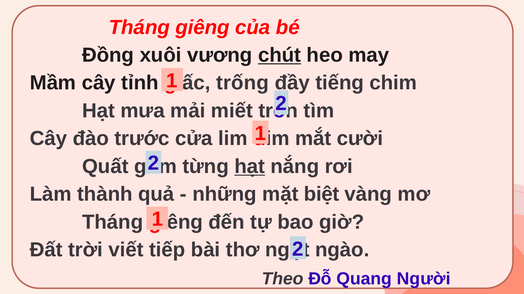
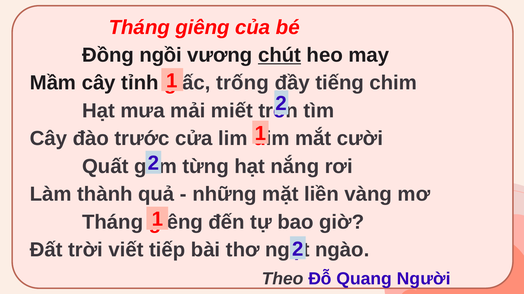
xuôi: xuôi -> ngồi
hạt at (250, 167) underline: present -> none
biệt: biệt -> liền
